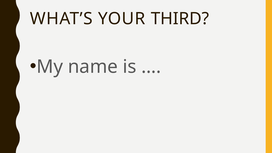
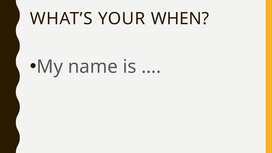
THIRD: THIRD -> WHEN
